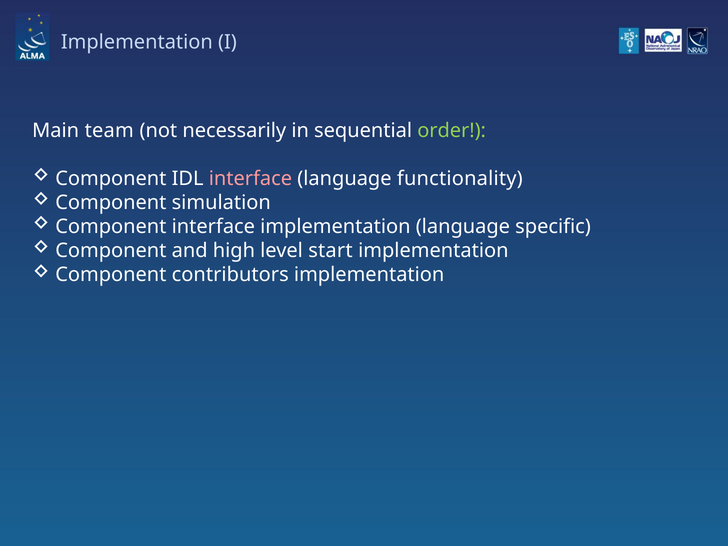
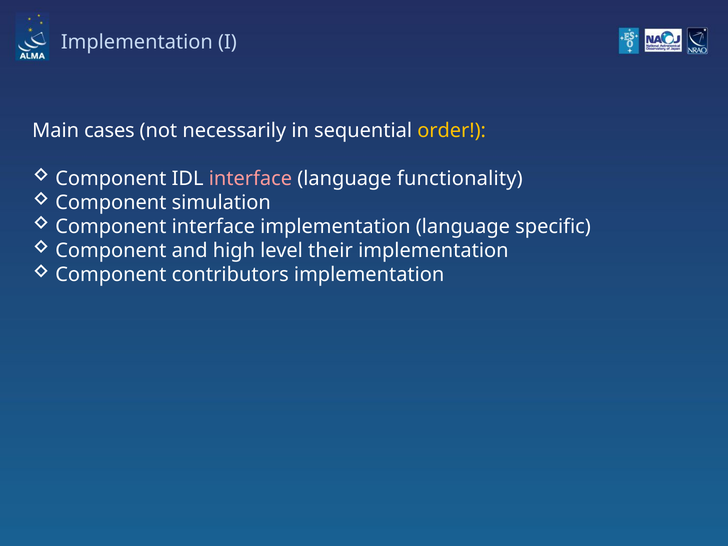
team: team -> cases
order colour: light green -> yellow
start: start -> their
